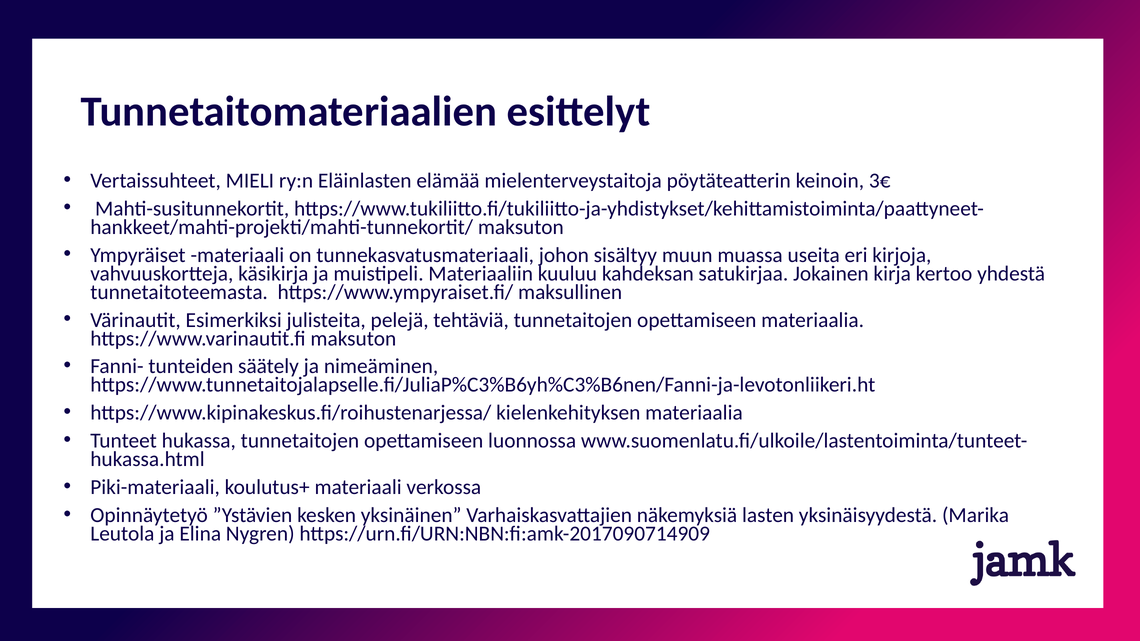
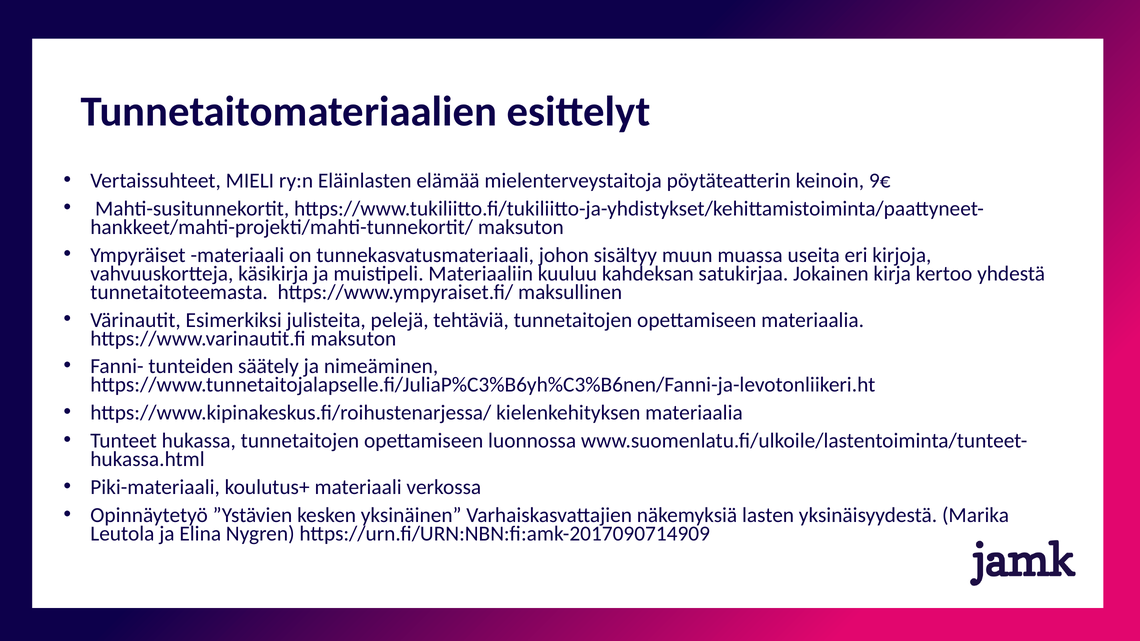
3€: 3€ -> 9€
